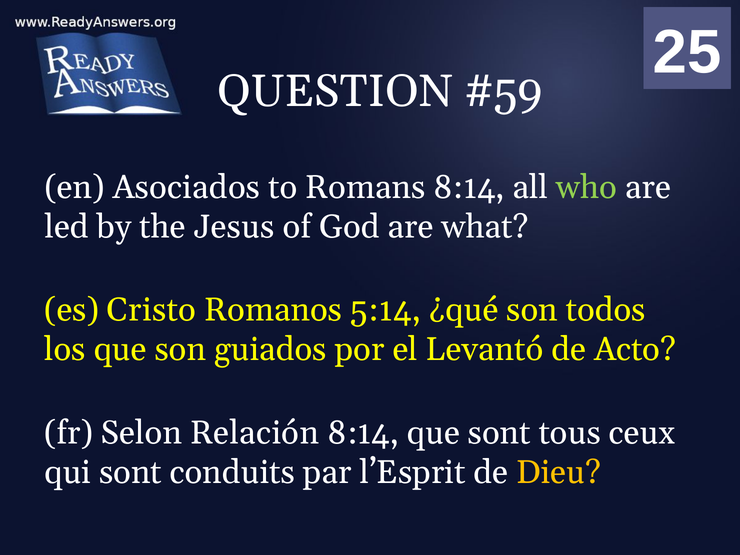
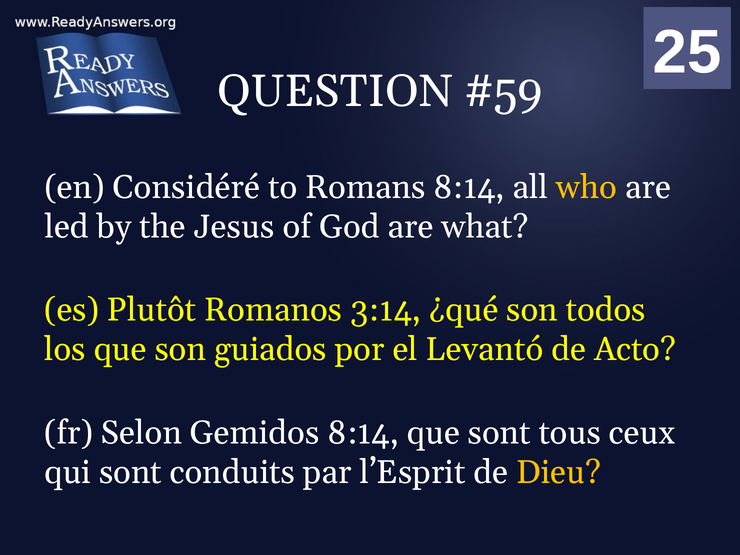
Asociados: Asociados -> Considéré
who colour: light green -> yellow
Cristo: Cristo -> Plutôt
5:14: 5:14 -> 3:14
Relación: Relación -> Gemidos
